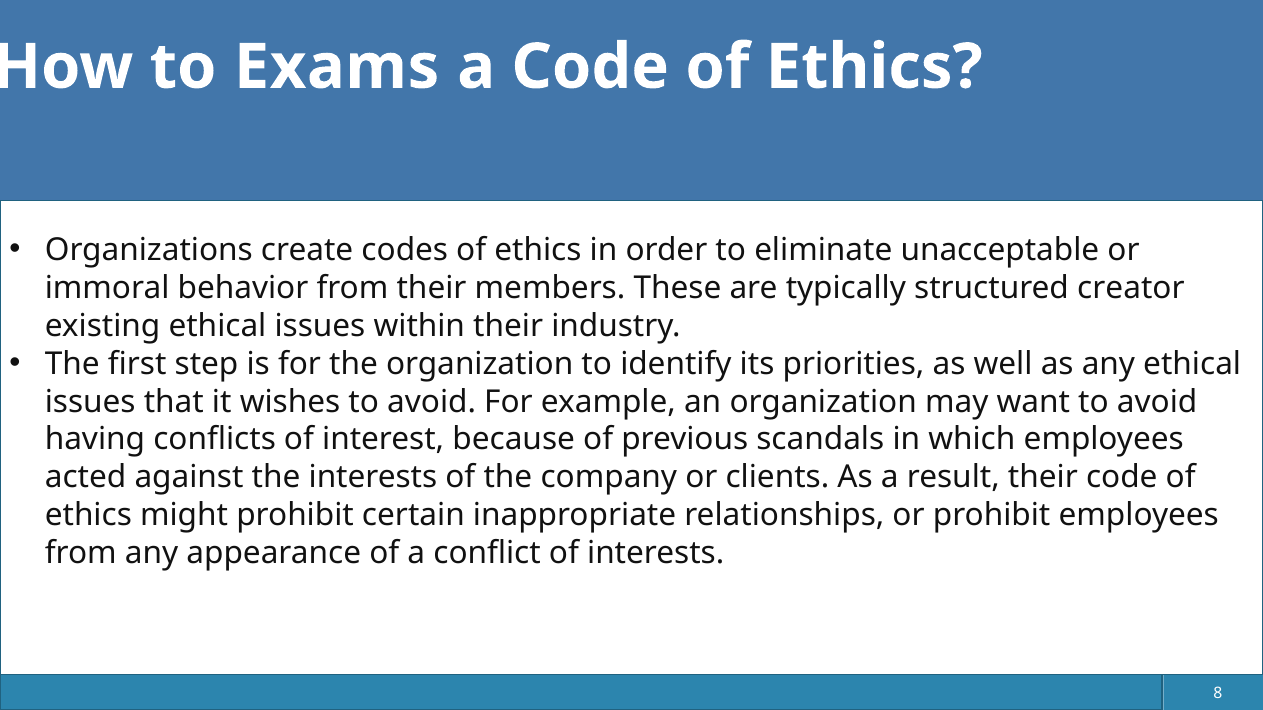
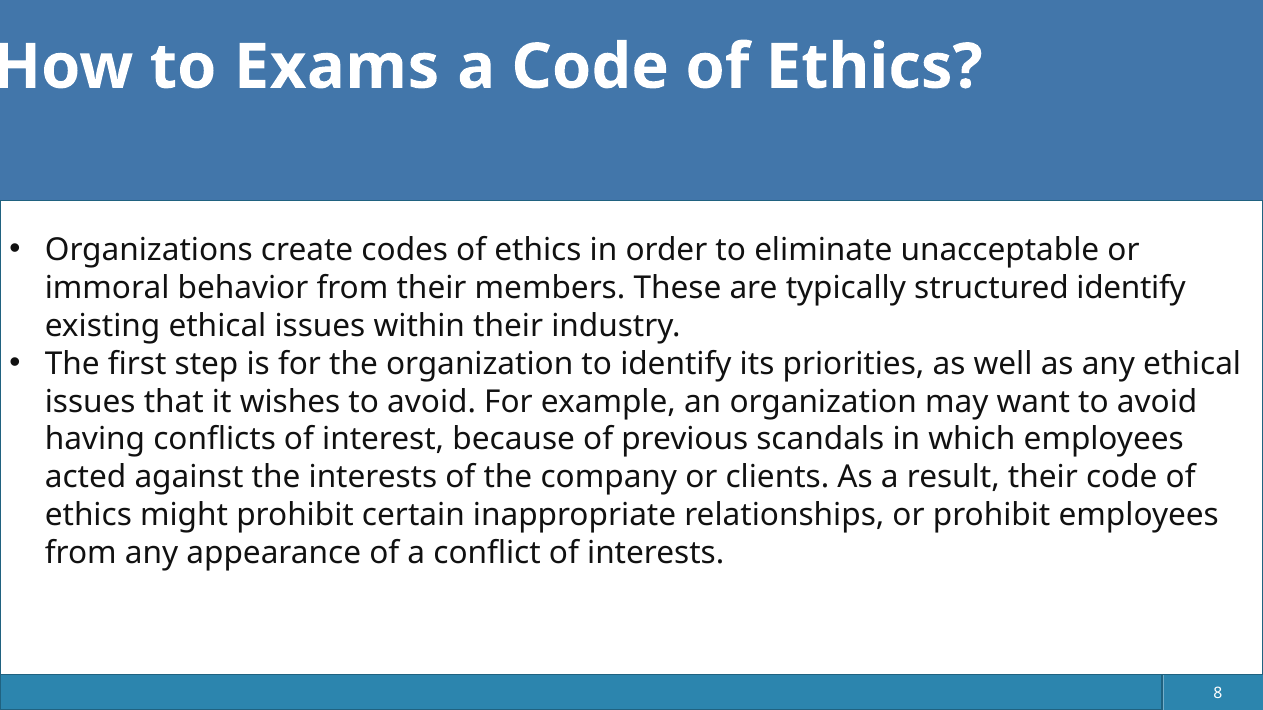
structured creator: creator -> identify
